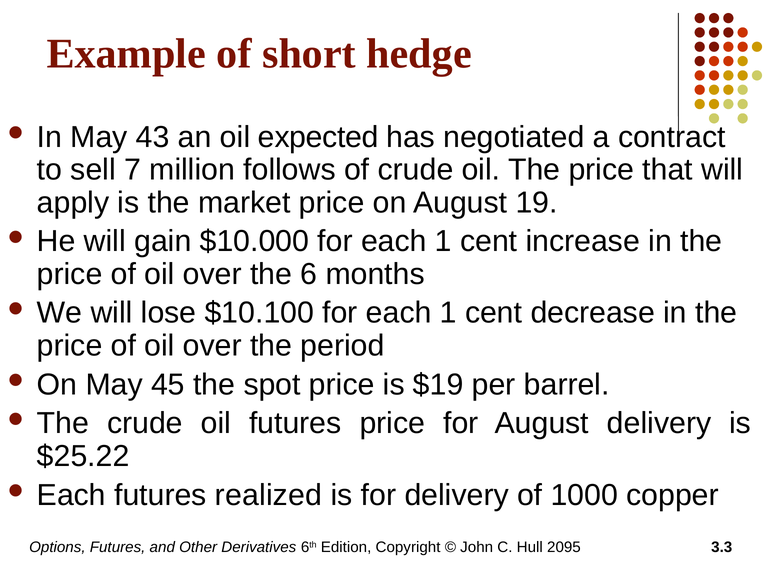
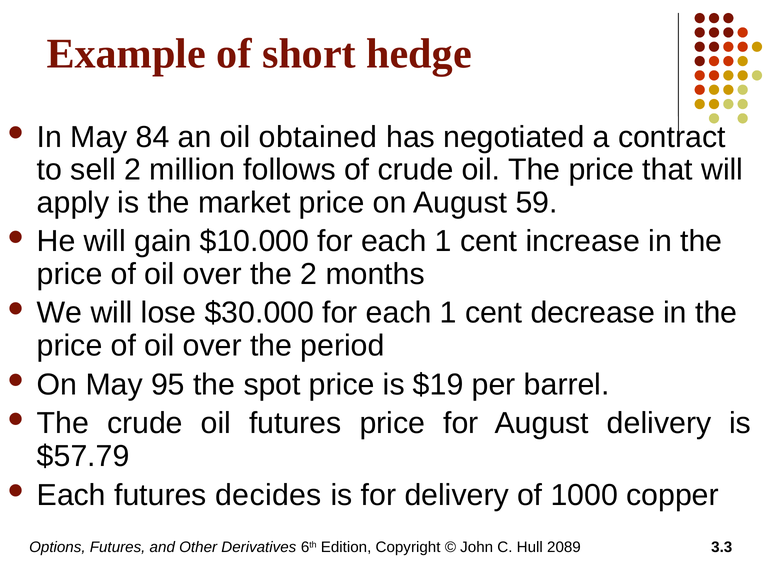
43: 43 -> 84
expected: expected -> obtained
sell 7: 7 -> 2
19: 19 -> 59
the 6: 6 -> 2
$10.100: $10.100 -> $30.000
45: 45 -> 95
$25.22: $25.22 -> $57.79
realized: realized -> decides
2095: 2095 -> 2089
